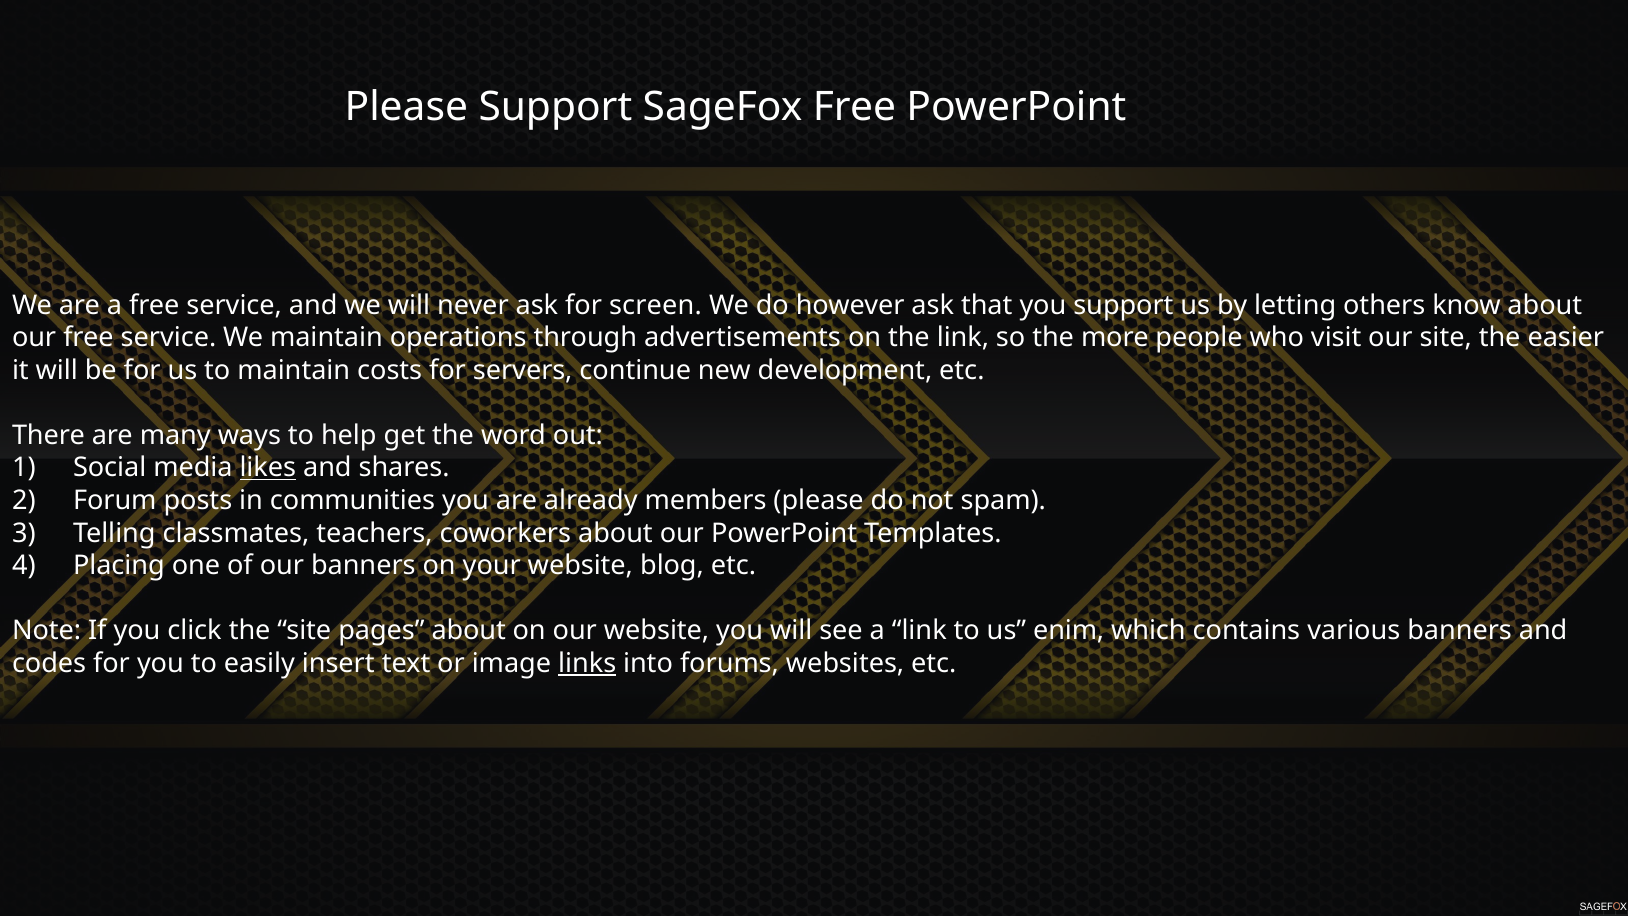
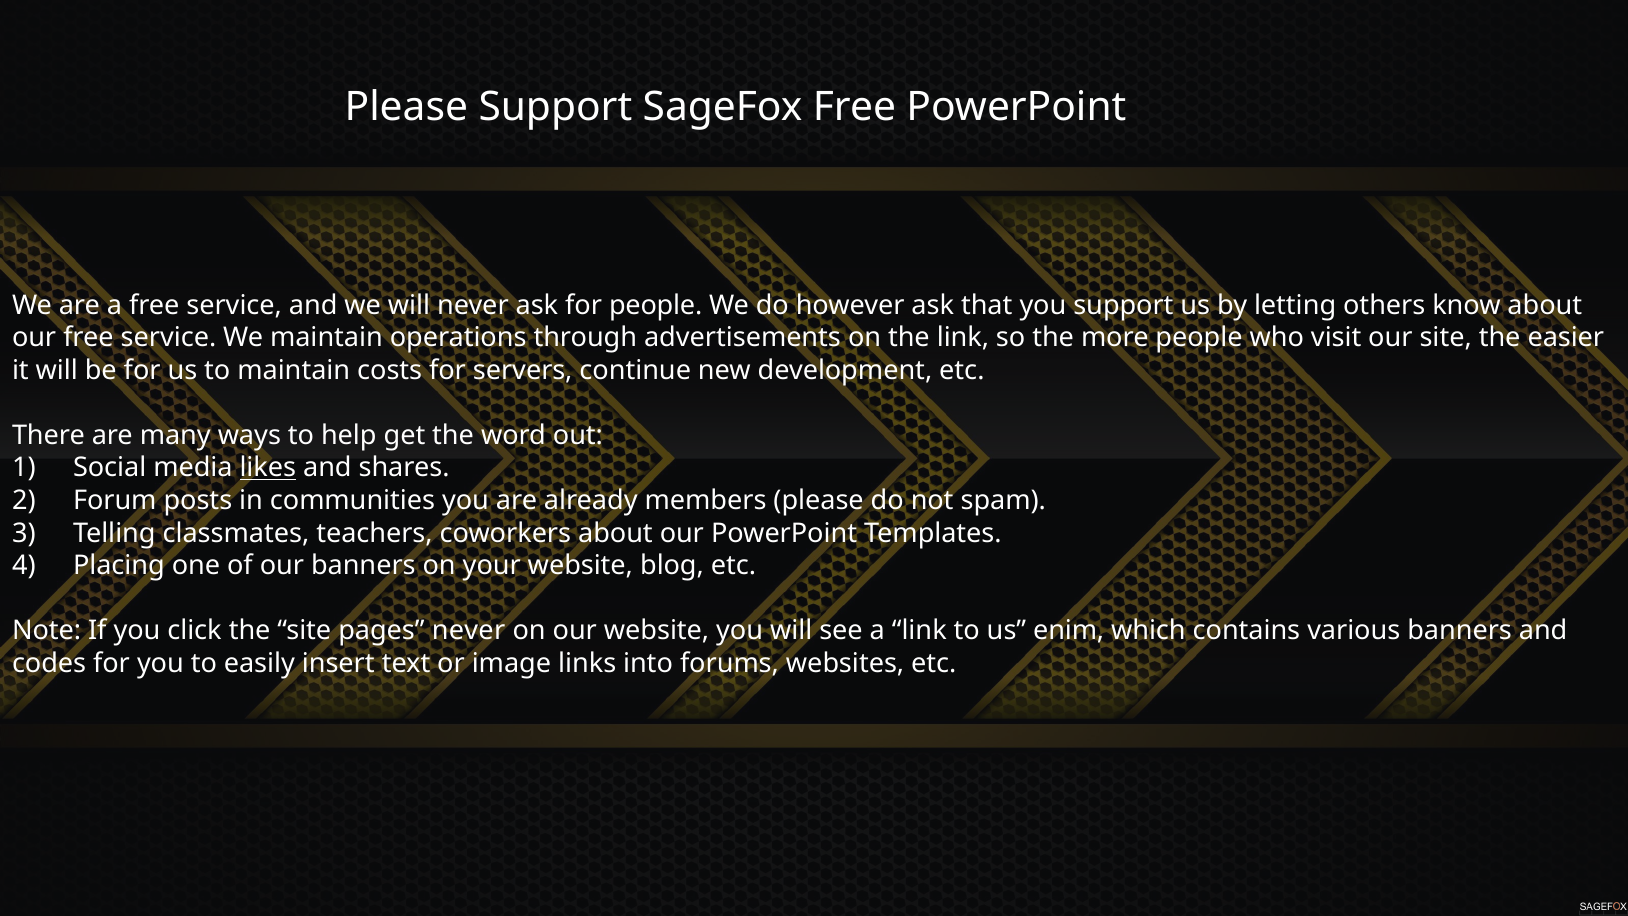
for screen: screen -> people
pages about: about -> never
links underline: present -> none
